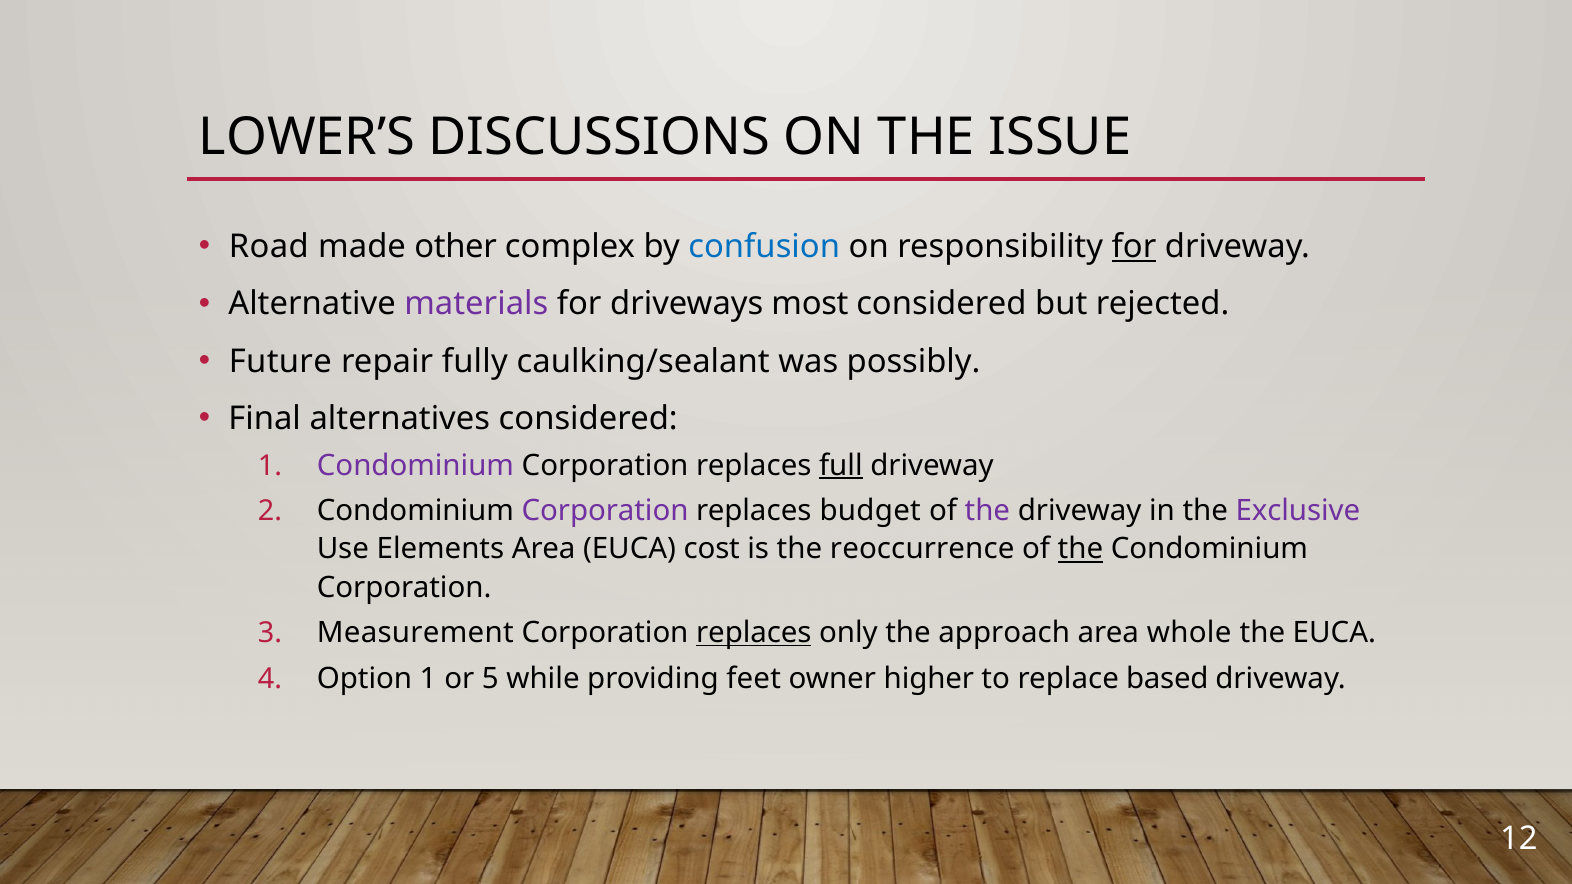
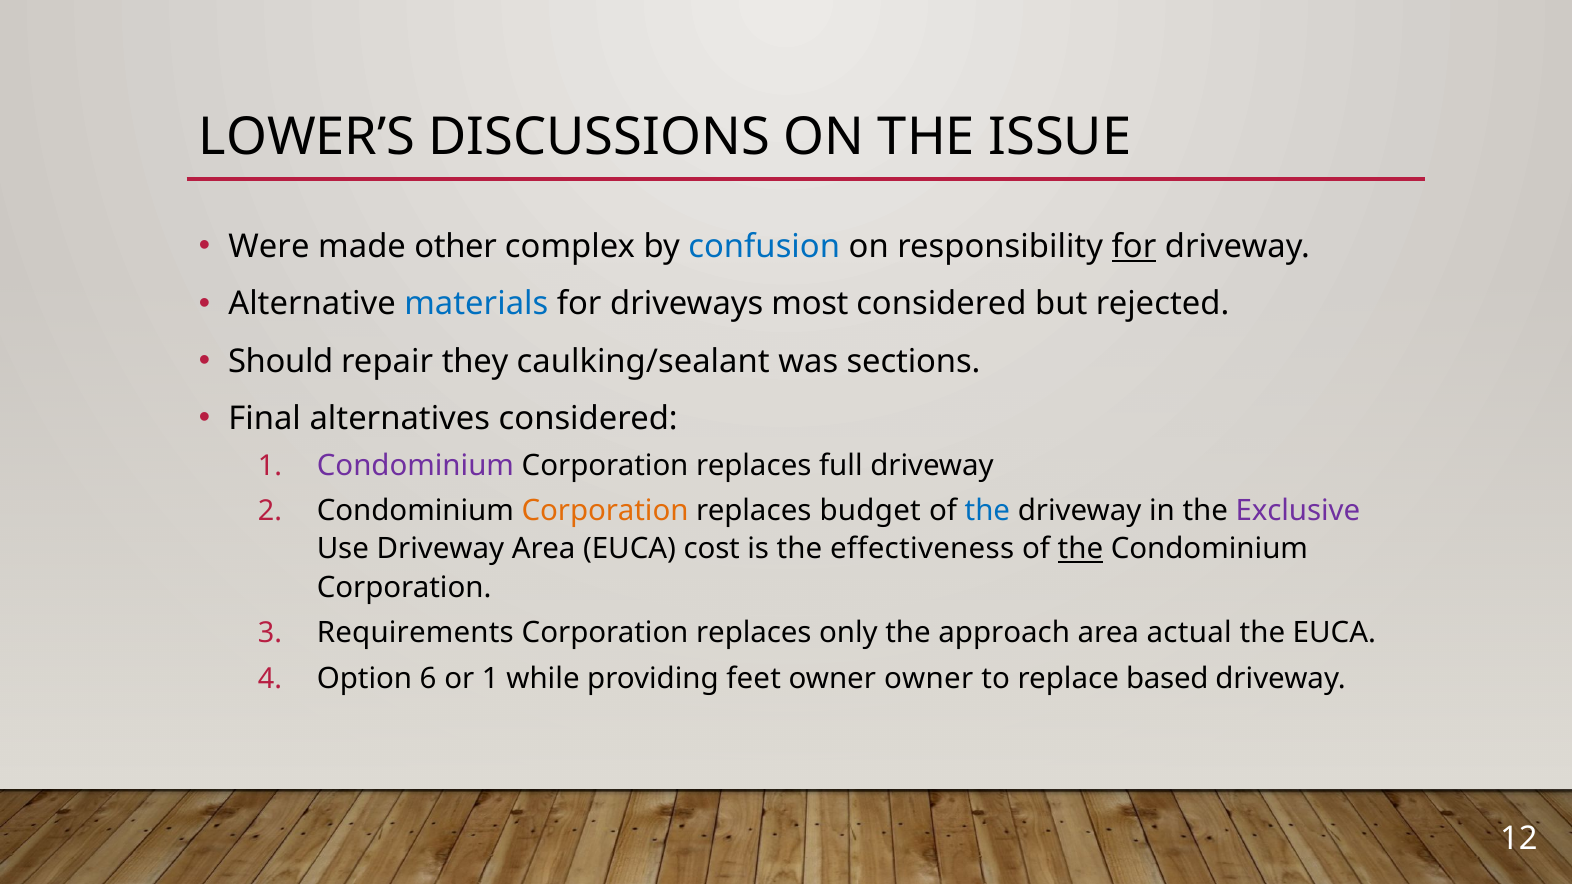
Road: Road -> Were
materials colour: purple -> blue
Future: Future -> Should
fully: fully -> they
possibly: possibly -> sections
full underline: present -> none
Corporation at (605, 511) colour: purple -> orange
the at (987, 511) colour: purple -> blue
Use Elements: Elements -> Driveway
reoccurrence: reoccurrence -> effectiveness
Measurement: Measurement -> Requirements
replaces at (754, 633) underline: present -> none
whole: whole -> actual
Option 1: 1 -> 6
or 5: 5 -> 1
owner higher: higher -> owner
